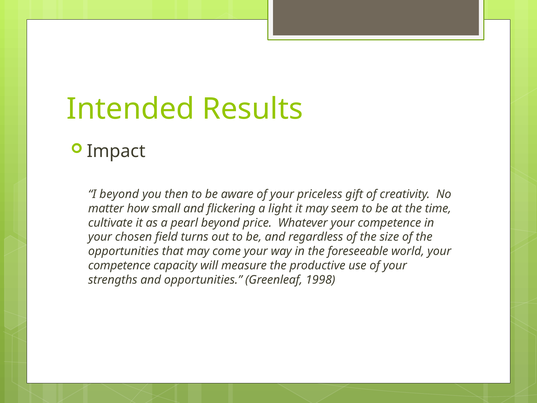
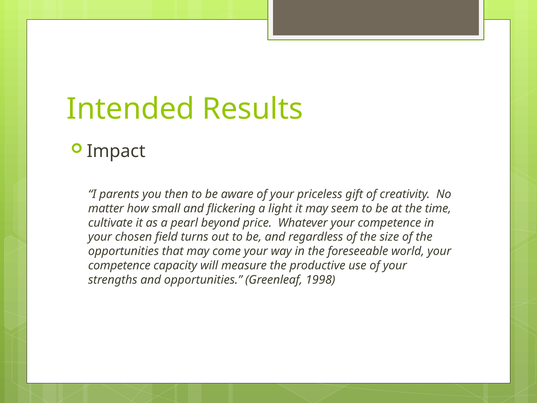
I beyond: beyond -> parents
